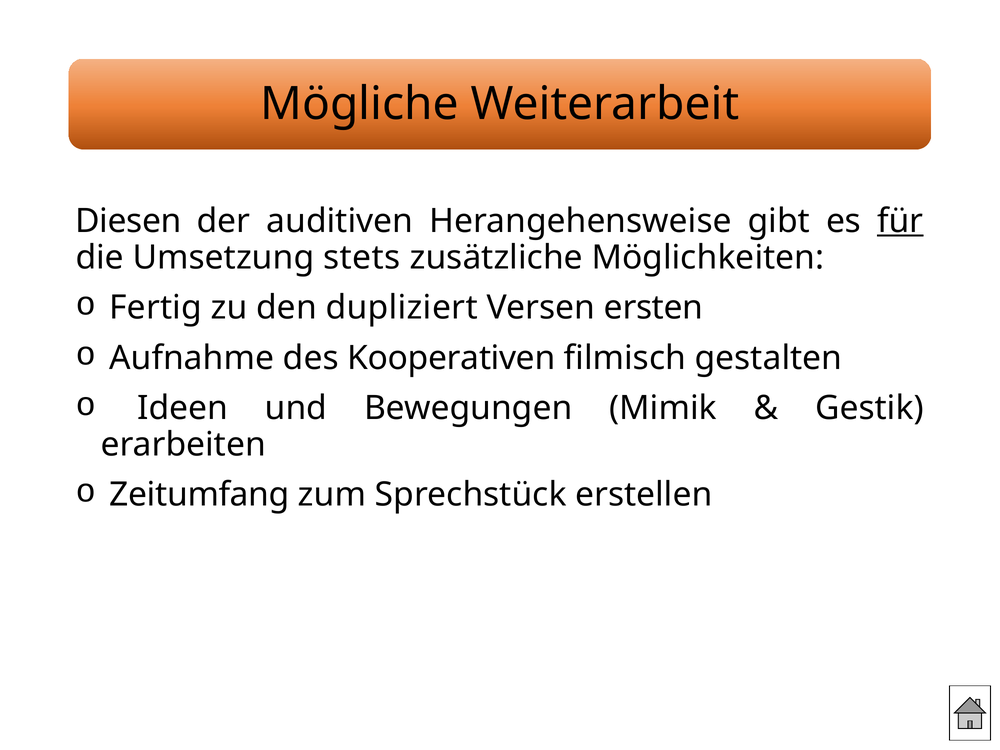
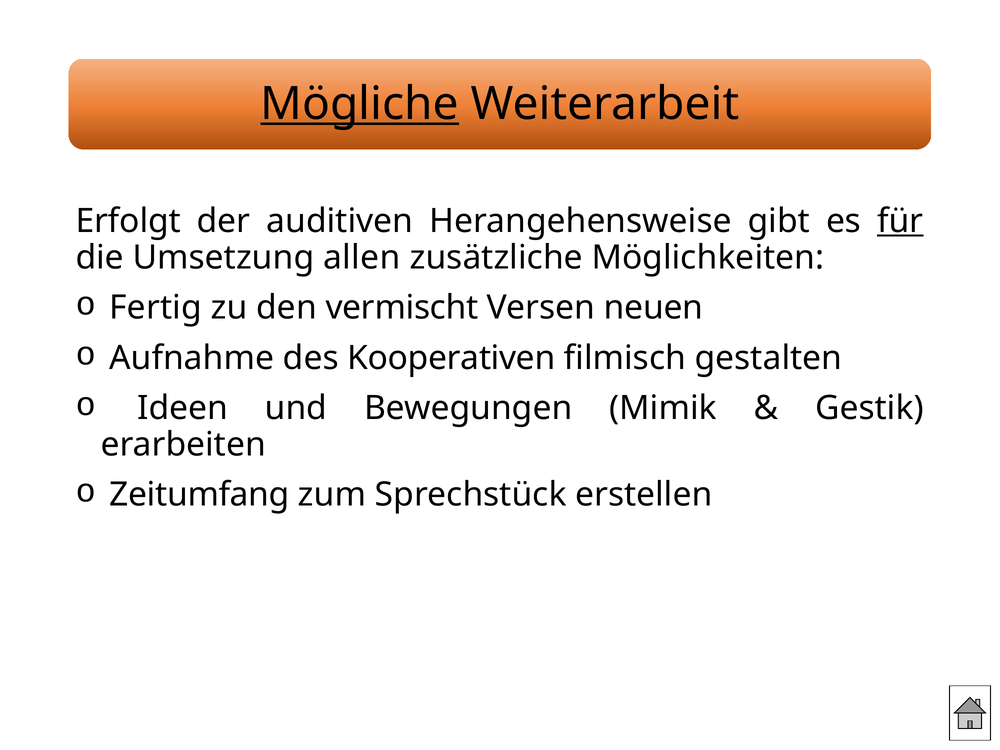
Mögliche underline: none -> present
Diesen: Diesen -> Erfolgt
stets: stets -> allen
dupliziert: dupliziert -> vermischt
ersten: ersten -> neuen
